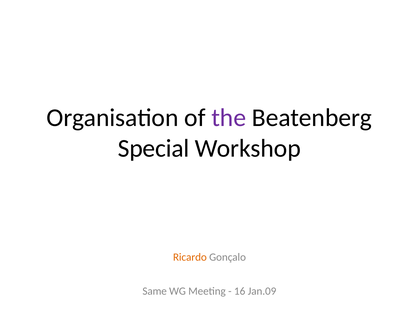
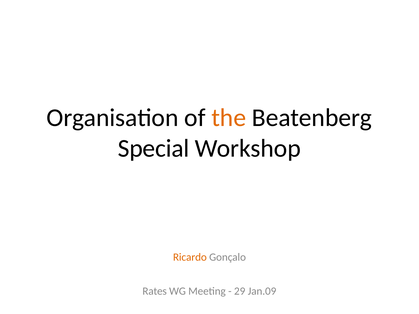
the colour: purple -> orange
Same: Same -> Rates
16: 16 -> 29
